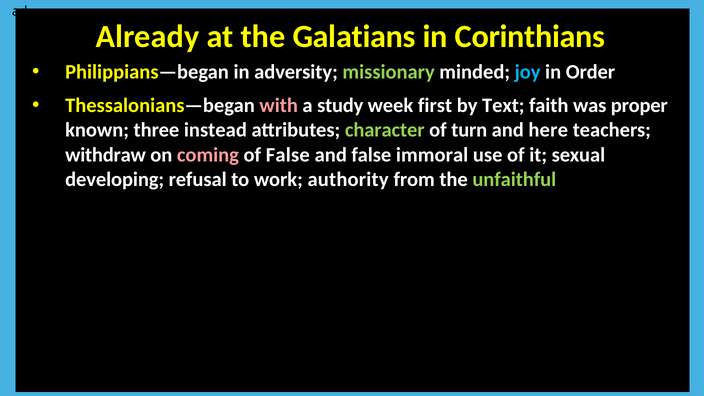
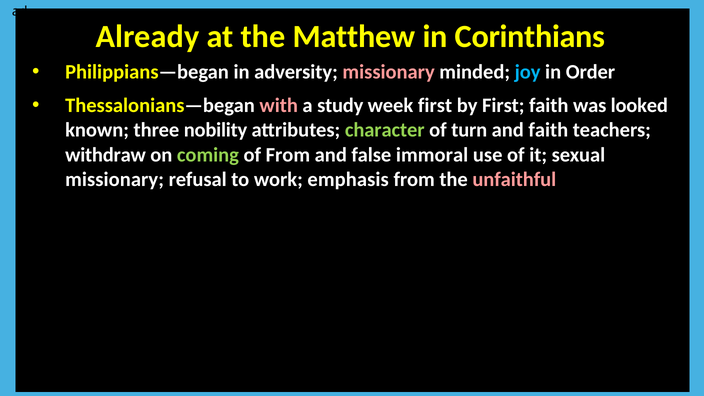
Galatians: Galatians -> Matthew
missionary at (389, 72) colour: light green -> pink
by Text: Text -> First
proper: proper -> looked
instead: instead -> nobility
and here: here -> faith
coming colour: pink -> light green
of False: False -> From
developing at (115, 179): developing -> missionary
authority: authority -> emphasis
unfaithful colour: light green -> pink
